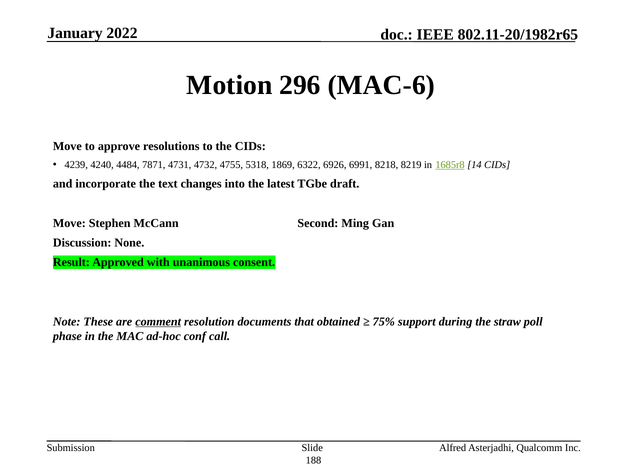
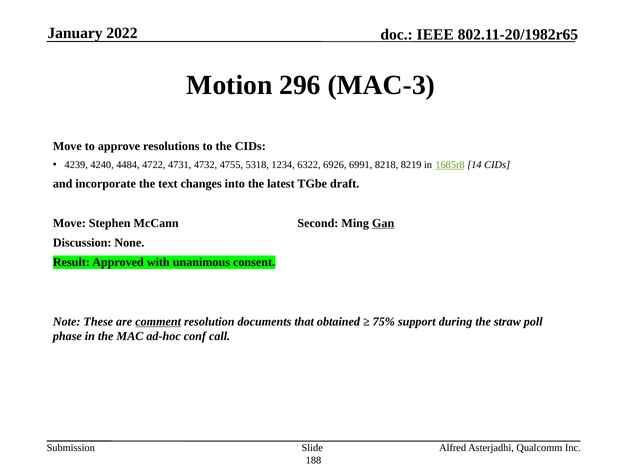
MAC-6: MAC-6 -> MAC-3
7871: 7871 -> 4722
1869: 1869 -> 1234
Gan underline: none -> present
